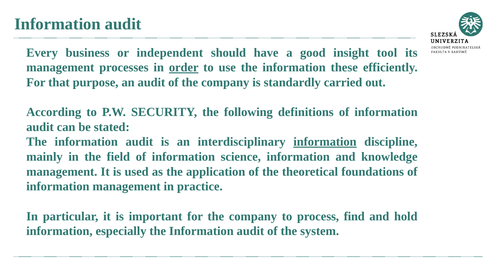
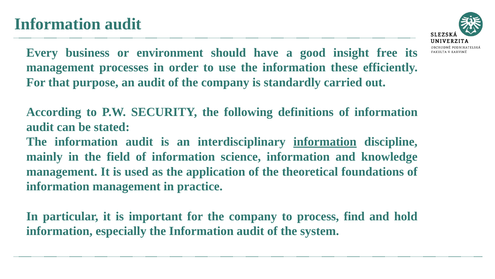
independent: independent -> environment
tool: tool -> free
order underline: present -> none
